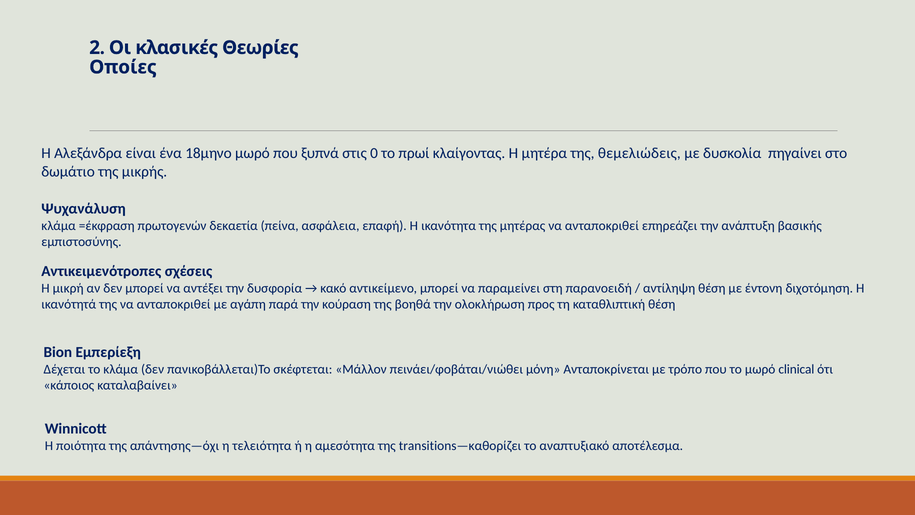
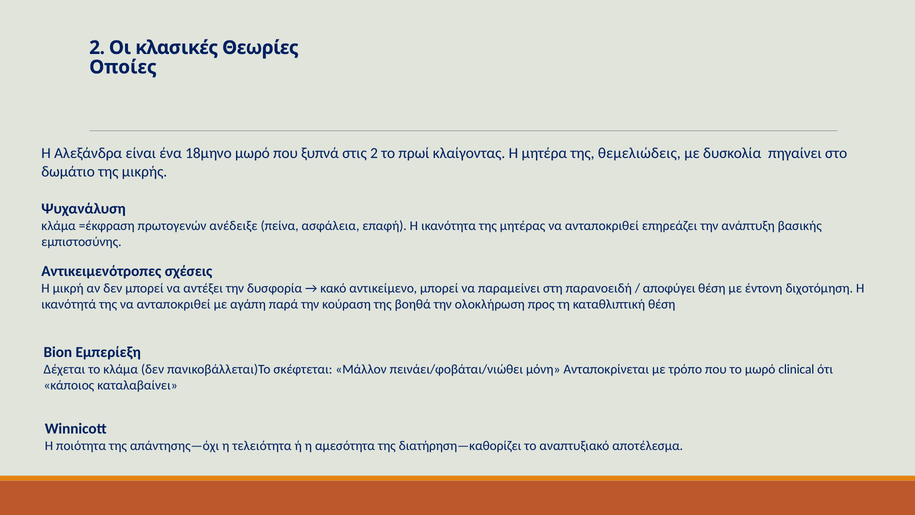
στις 0: 0 -> 2
δεκαετία: δεκαετία -> ανέδειξε
αντίληψη: αντίληψη -> αποφύγει
transitions—καθορίζει: transitions—καθορίζει -> διατήρηση—καθορίζει
